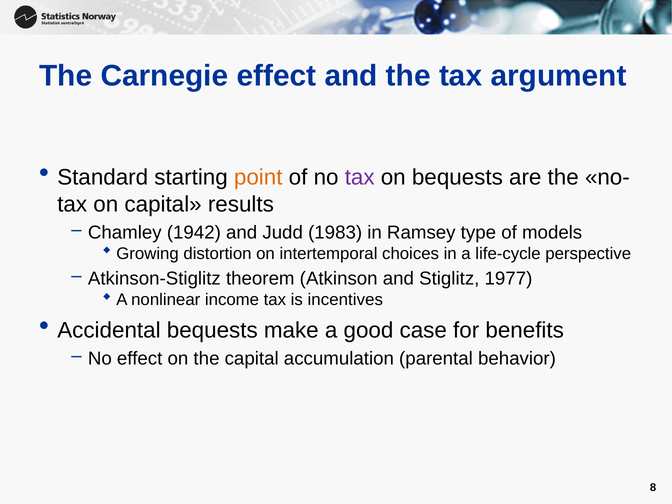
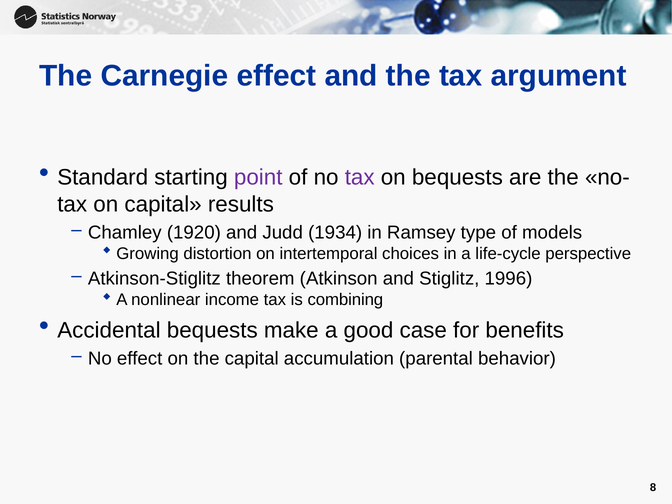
point colour: orange -> purple
1942: 1942 -> 1920
1983: 1983 -> 1934
1977: 1977 -> 1996
incentives: incentives -> combining
